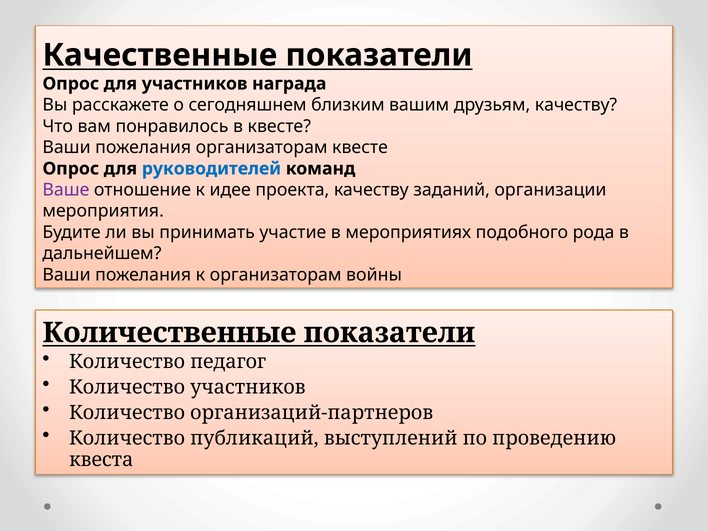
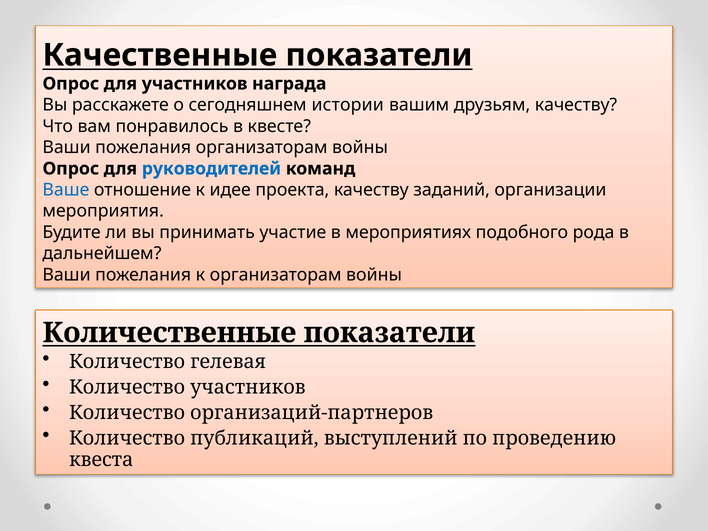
близким: близким -> истории
пожелания организаторам квесте: квесте -> войны
Ваше colour: purple -> blue
педагог: педагог -> гелевая
